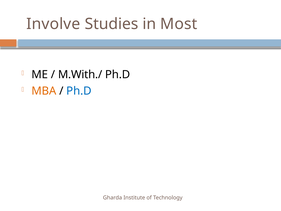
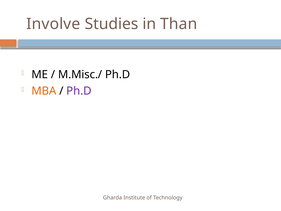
Most: Most -> Than
M.With./: M.With./ -> M.Misc./
Ph.D at (79, 91) colour: blue -> purple
